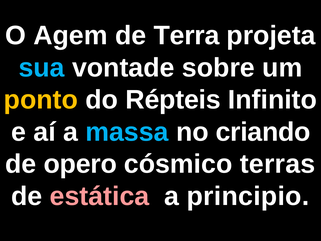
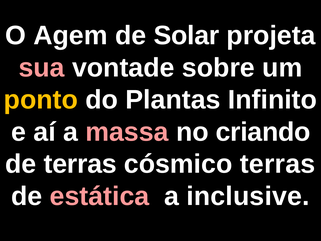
Terra: Terra -> Solar
sua colour: light blue -> pink
Répteis: Répteis -> Plantas
massa colour: light blue -> pink
de opero: opero -> terras
principio: principio -> inclusive
